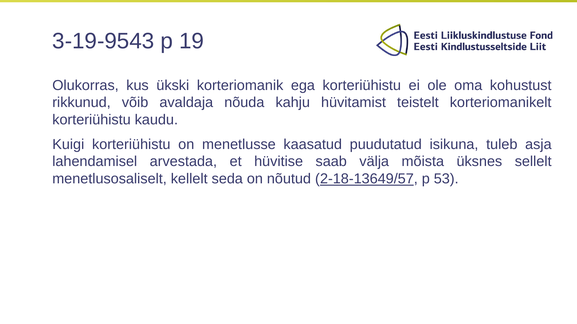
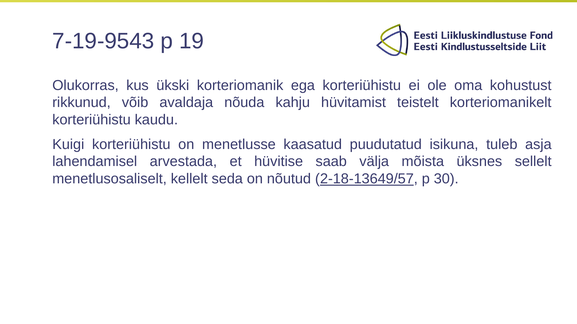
3-19-9543: 3-19-9543 -> 7-19-9543
53: 53 -> 30
